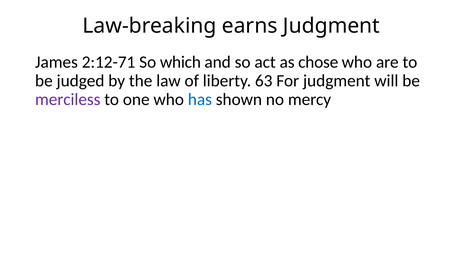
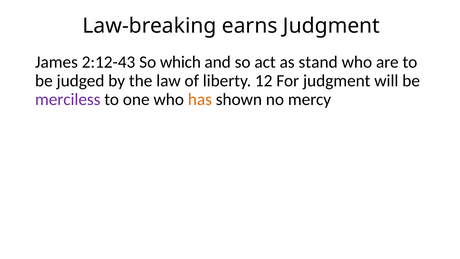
2:12-71: 2:12-71 -> 2:12-43
chose: chose -> stand
63: 63 -> 12
has colour: blue -> orange
